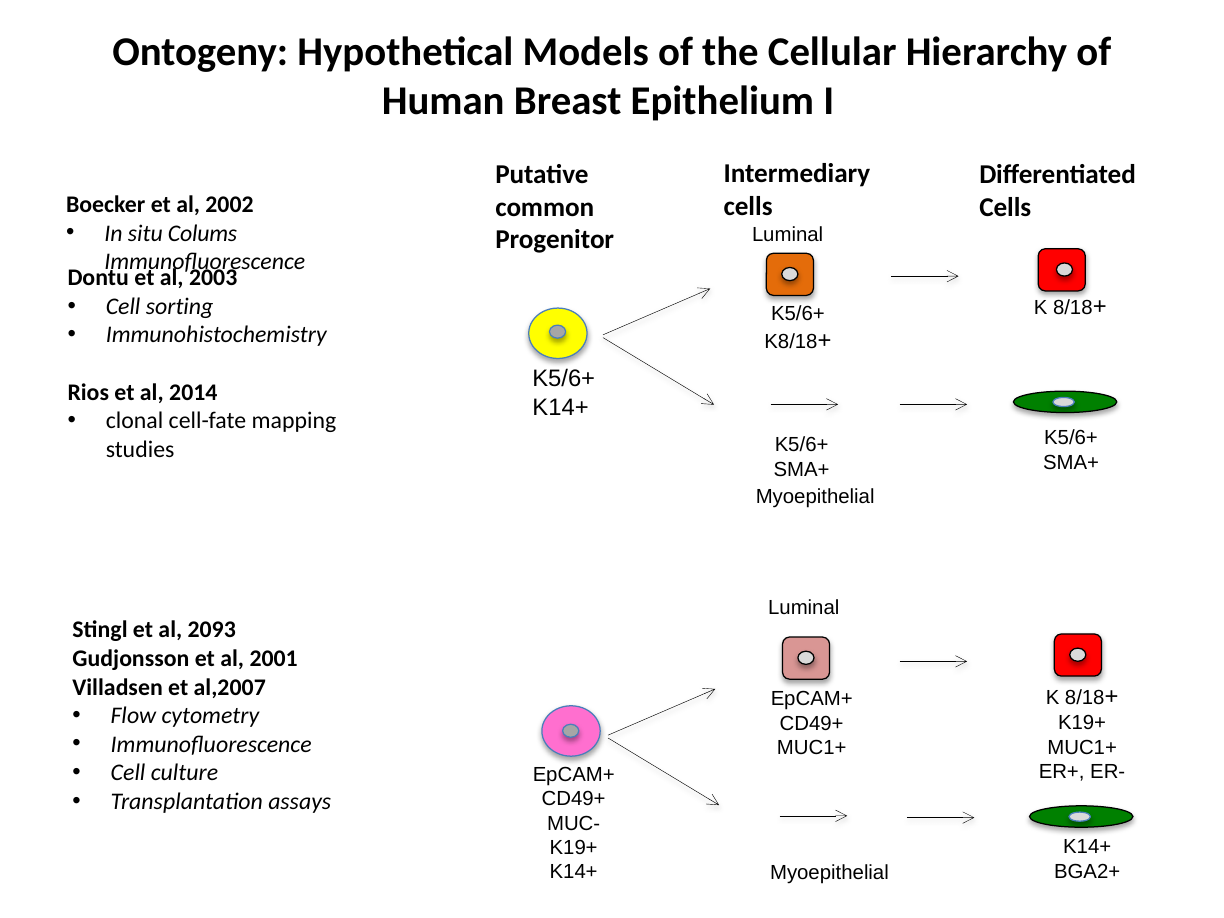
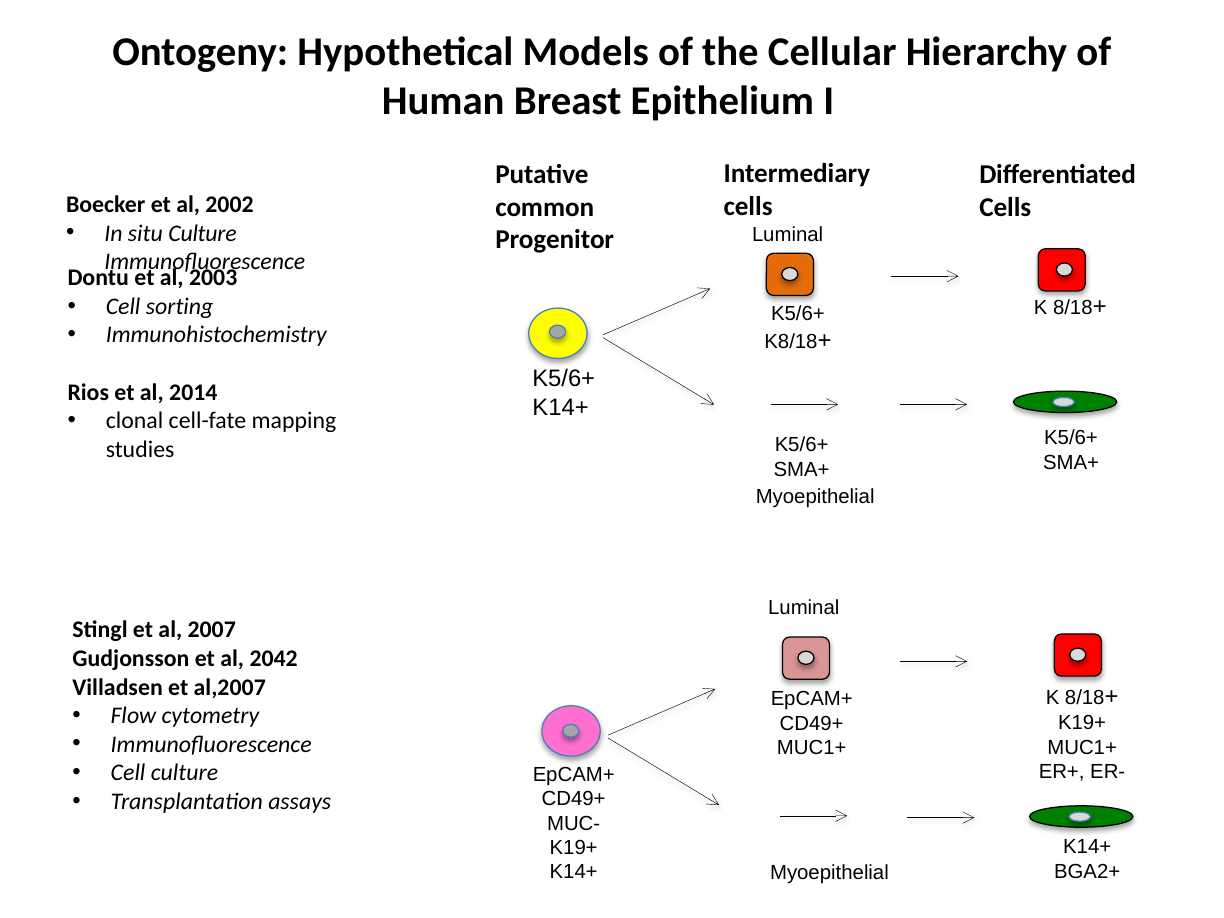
situ Colums: Colums -> Culture
2093: 2093 -> 2007
2001: 2001 -> 2042
